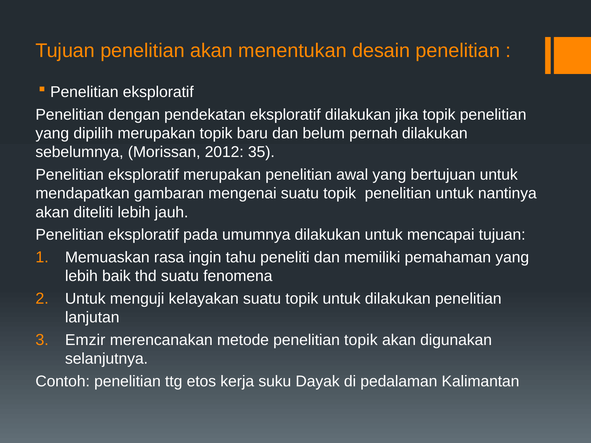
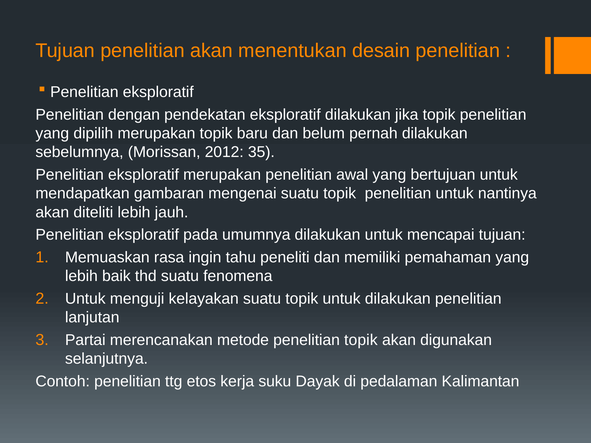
Emzir: Emzir -> Partai
